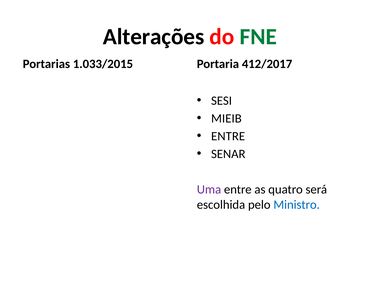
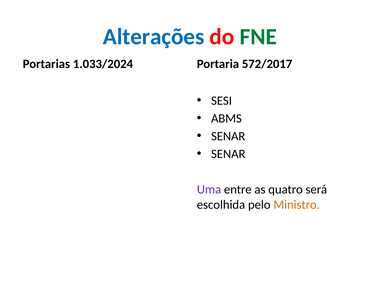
Alterações colour: black -> blue
1.033/2015: 1.033/2015 -> 1.033/2024
412/2017: 412/2017 -> 572/2017
MIEIB: MIEIB -> ABMS
ENTRE at (228, 136): ENTRE -> SENAR
Ministro colour: blue -> orange
